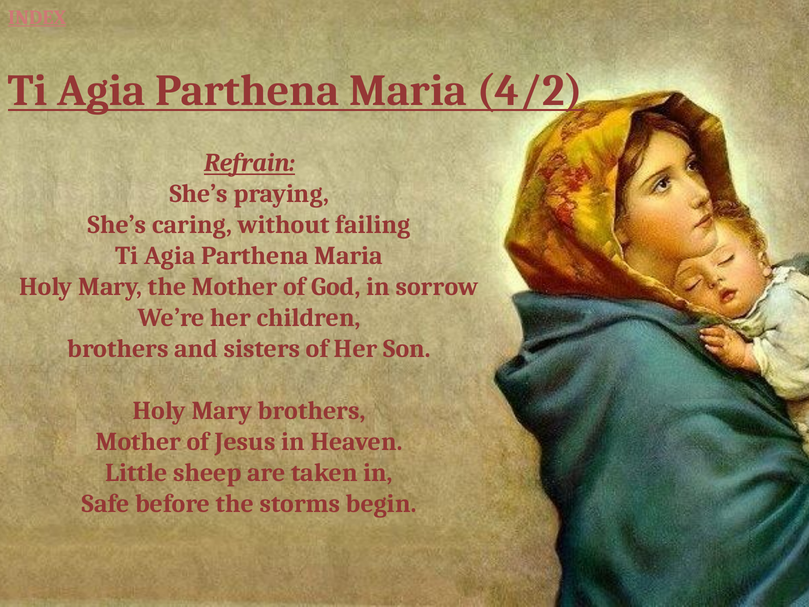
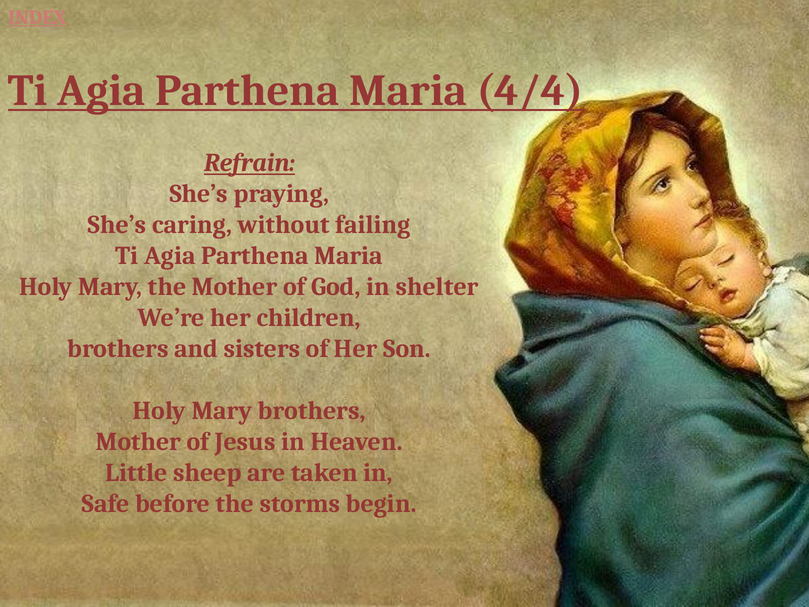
4/2: 4/2 -> 4/4
sorrow: sorrow -> shelter
